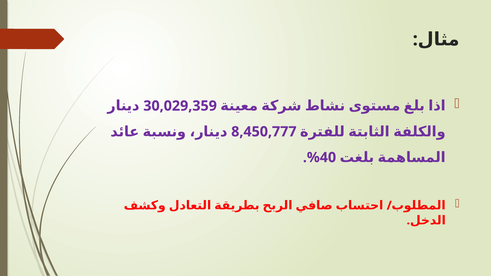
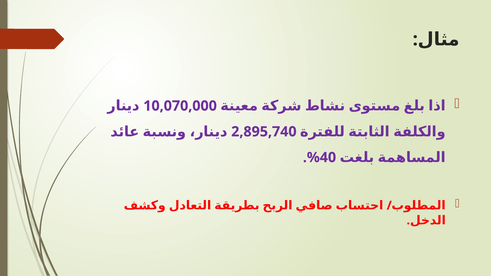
30,029,359: 30,029,359 -> 10,070,000
8,450,777: 8,450,777 -> 2,895,740
